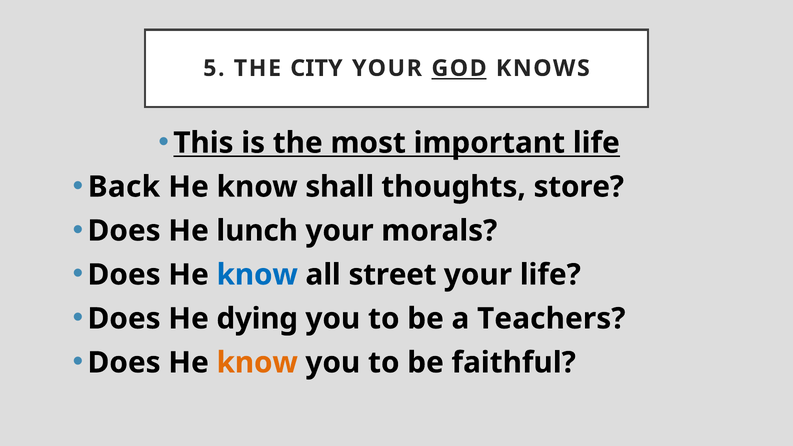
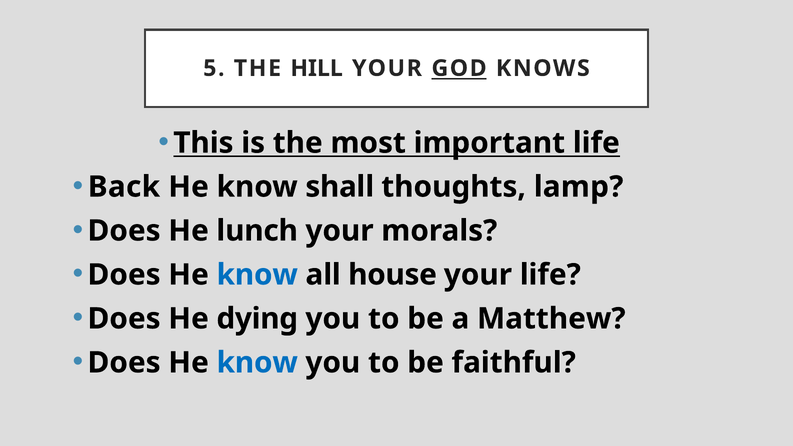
CITY: CITY -> HILL
store: store -> lamp
street: street -> house
Teachers: Teachers -> Matthew
know at (257, 363) colour: orange -> blue
